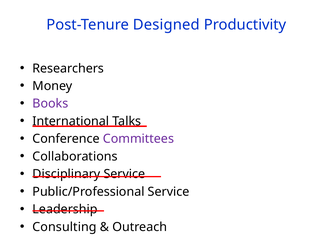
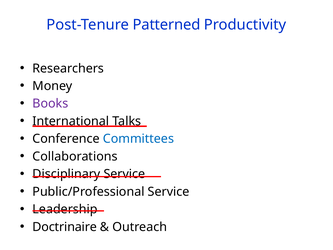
Designed: Designed -> Patterned
Committees colour: purple -> blue
Consulting: Consulting -> Doctrinaire
